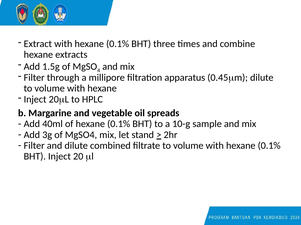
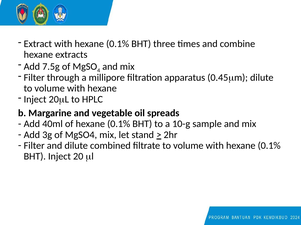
1.5g: 1.5g -> 7.5g
